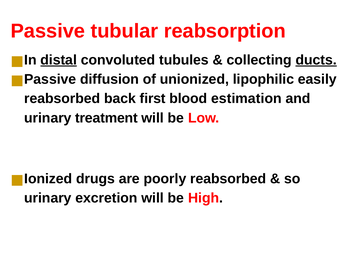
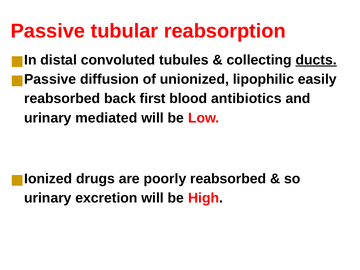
distal underline: present -> none
estimation: estimation -> antibiotics
treatment: treatment -> mediated
